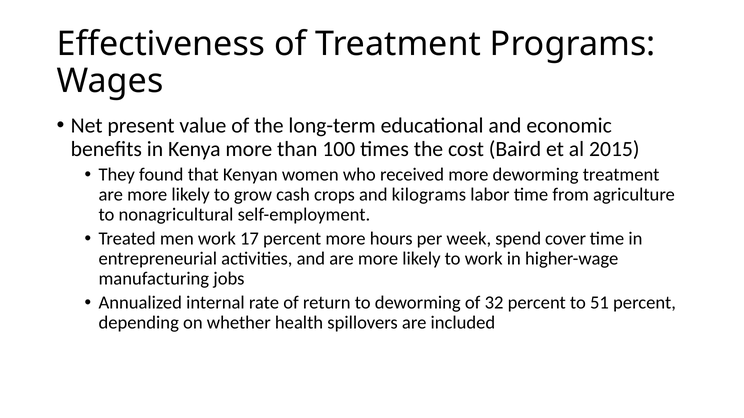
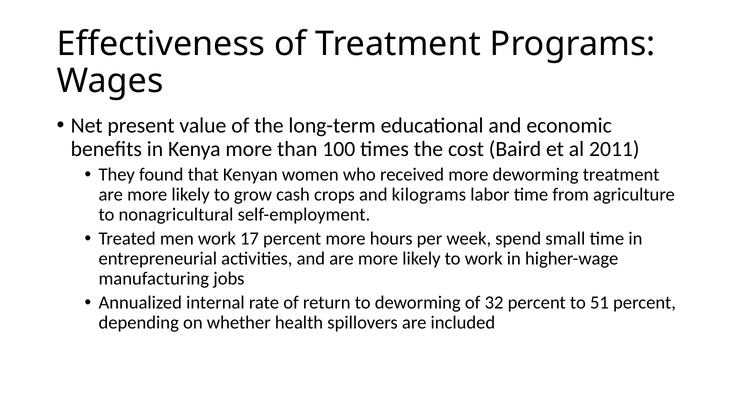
2015: 2015 -> 2011
cover: cover -> small
